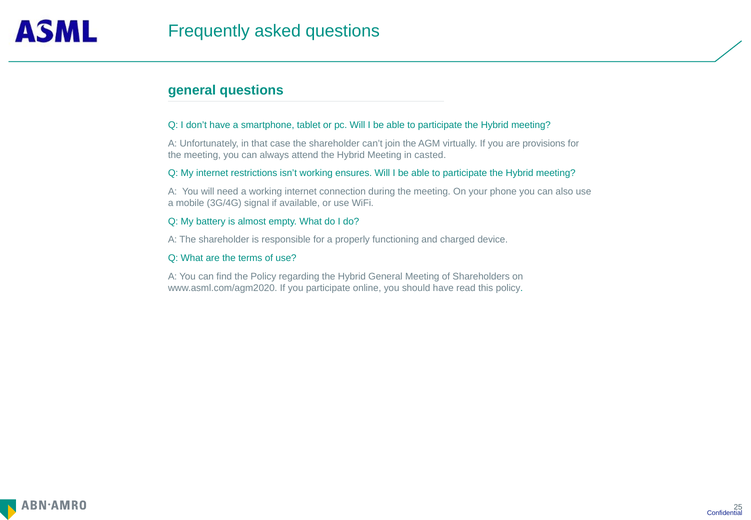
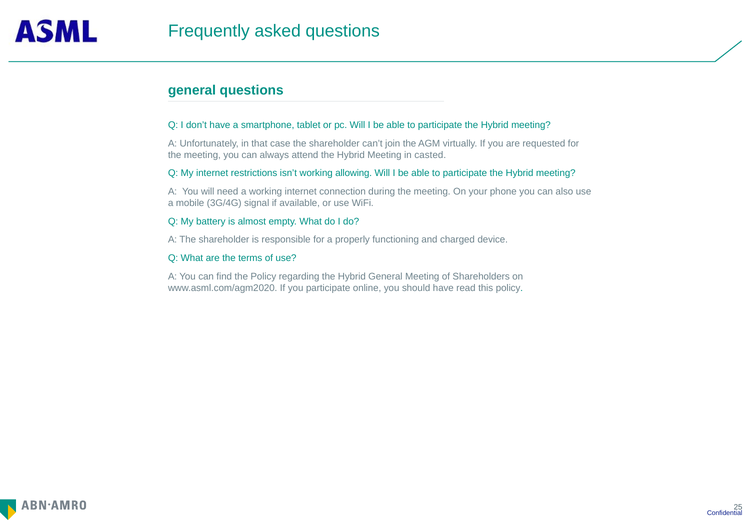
provisions: provisions -> requested
ensures: ensures -> allowing
